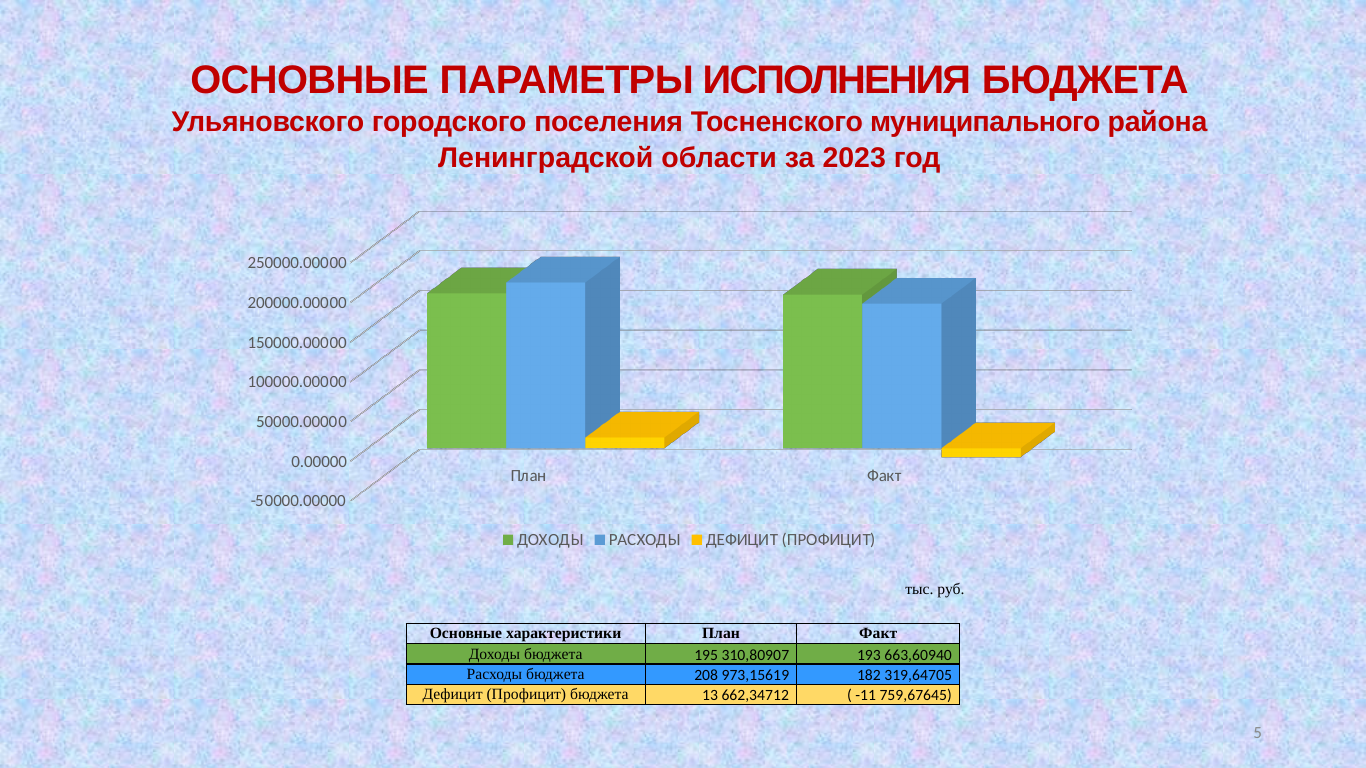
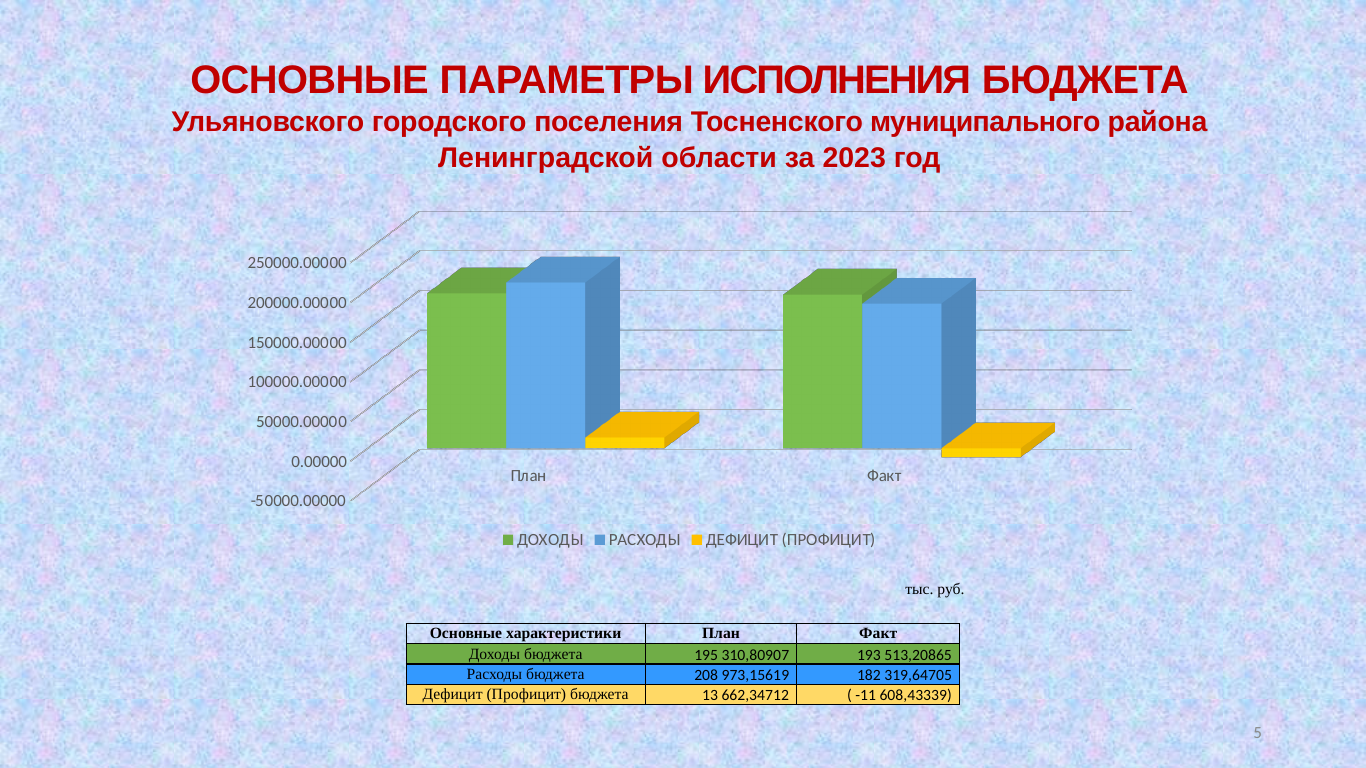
663,60940: 663,60940 -> 513,20865
759,67645: 759,67645 -> 608,43339
